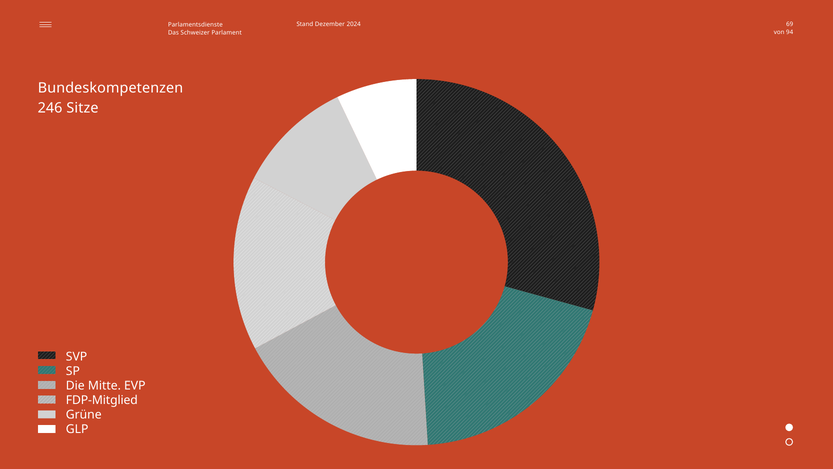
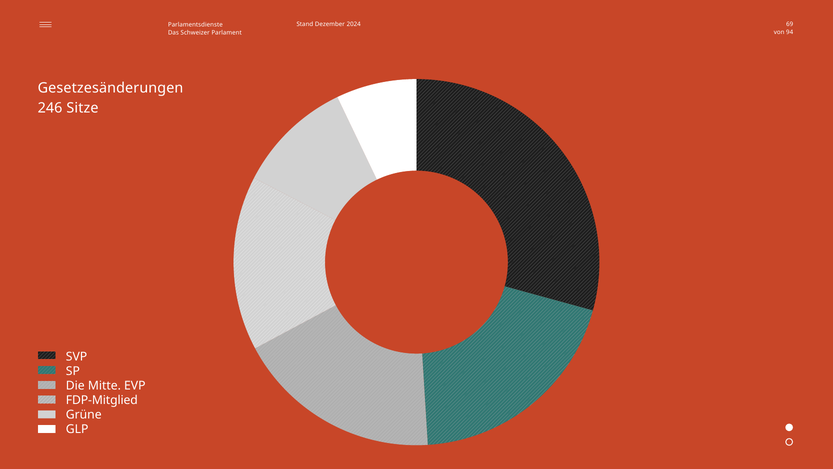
Bundeskompetenzen: Bundeskompetenzen -> Gesetzesänderungen
